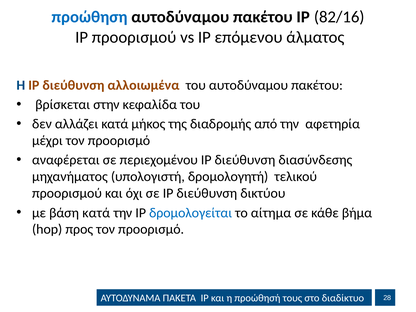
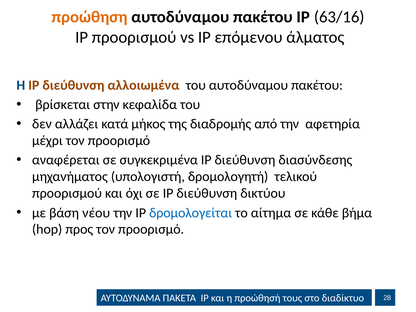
προώθηση colour: blue -> orange
82/16: 82/16 -> 63/16
περιεχομένου: περιεχομένου -> συγκεκριμένα
βάση κατά: κατά -> νέου
